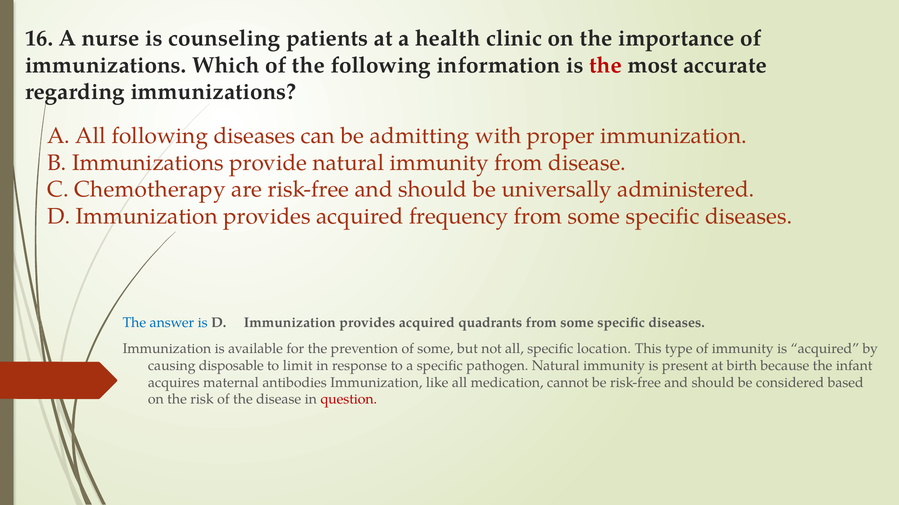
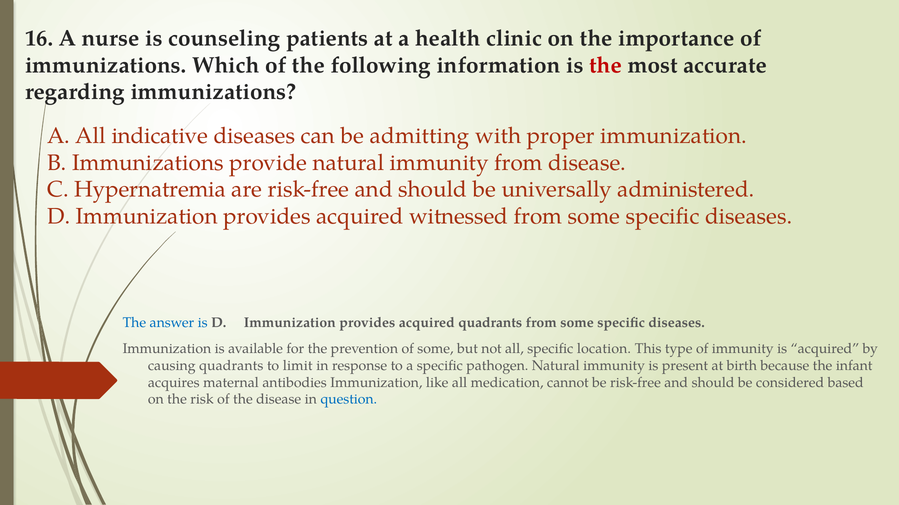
All following: following -> indicative
Chemotherapy: Chemotherapy -> Hypernatremia
frequency: frequency -> witnessed
causing disposable: disposable -> quadrants
question colour: red -> blue
